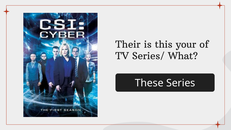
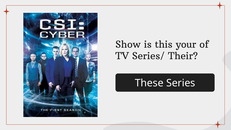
Their: Their -> Show
What: What -> Their
